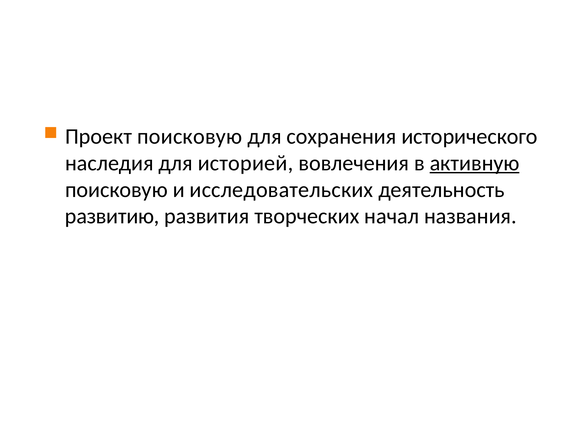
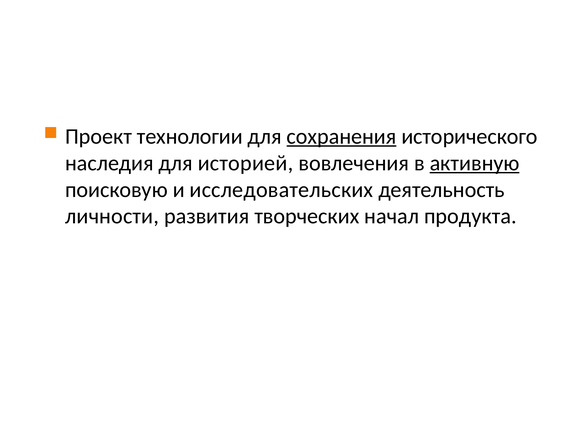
Проект поисковую: поисковую -> технологии
сохранения underline: none -> present
развитию: развитию -> личности
названия: названия -> продукта
